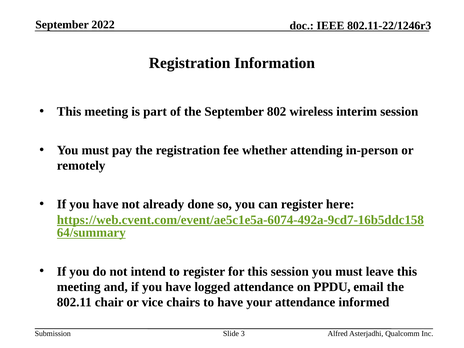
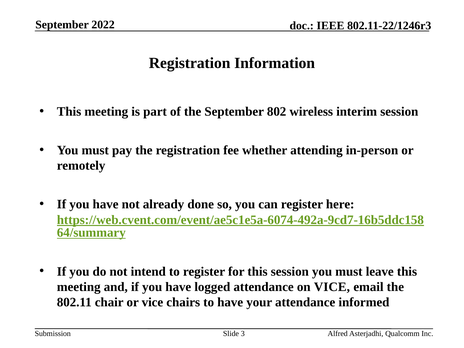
on PPDU: PPDU -> VICE
